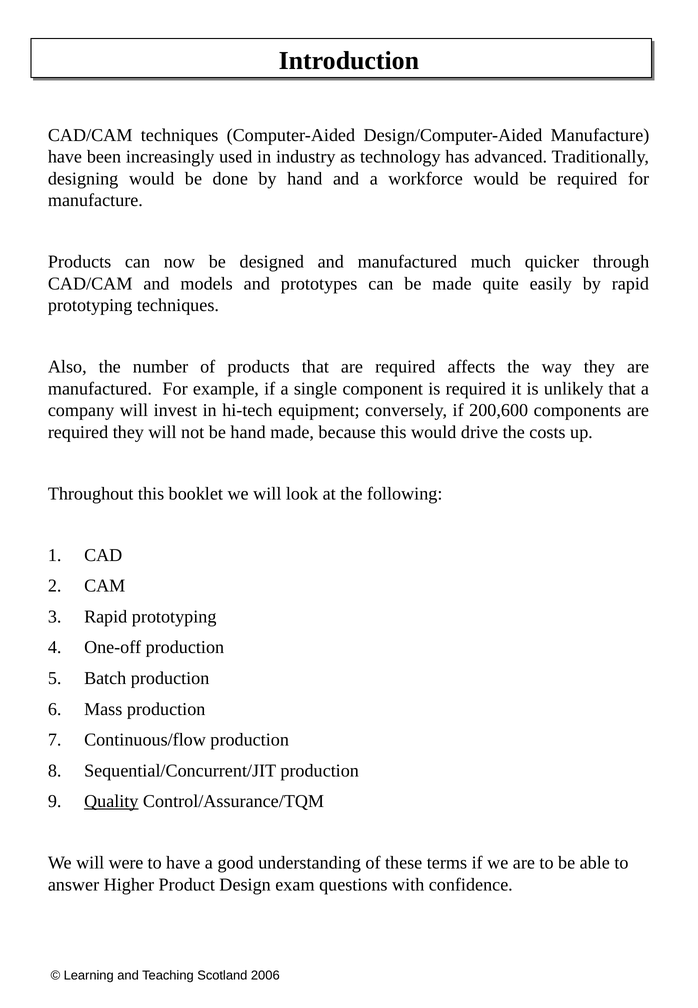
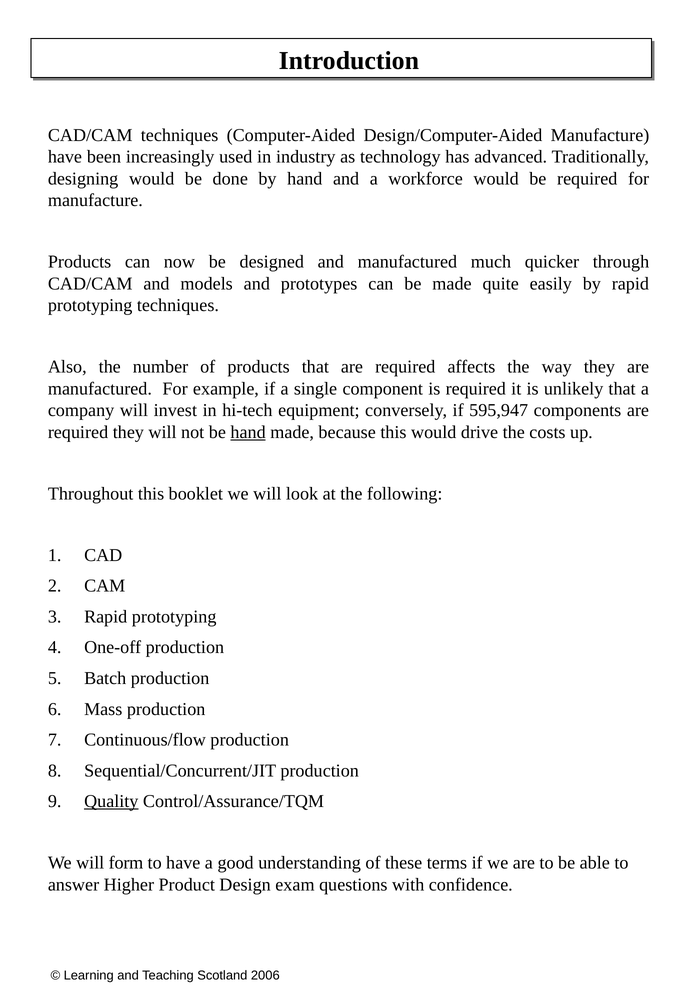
200,600: 200,600 -> 595,947
hand at (248, 432) underline: none -> present
were: were -> form
